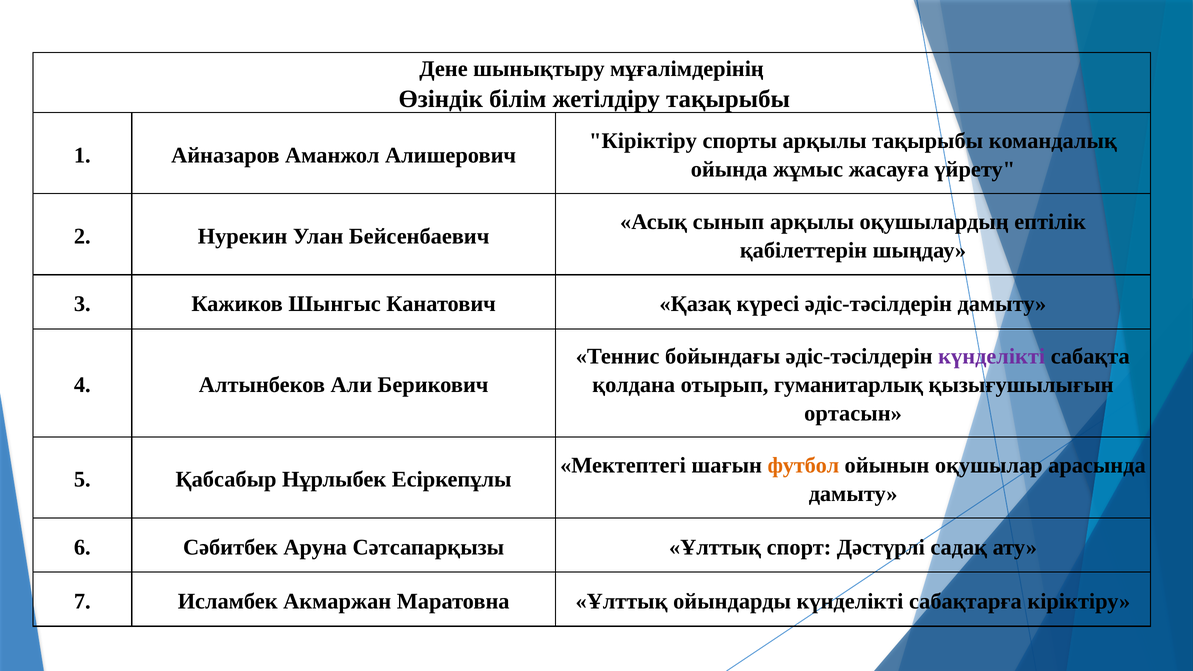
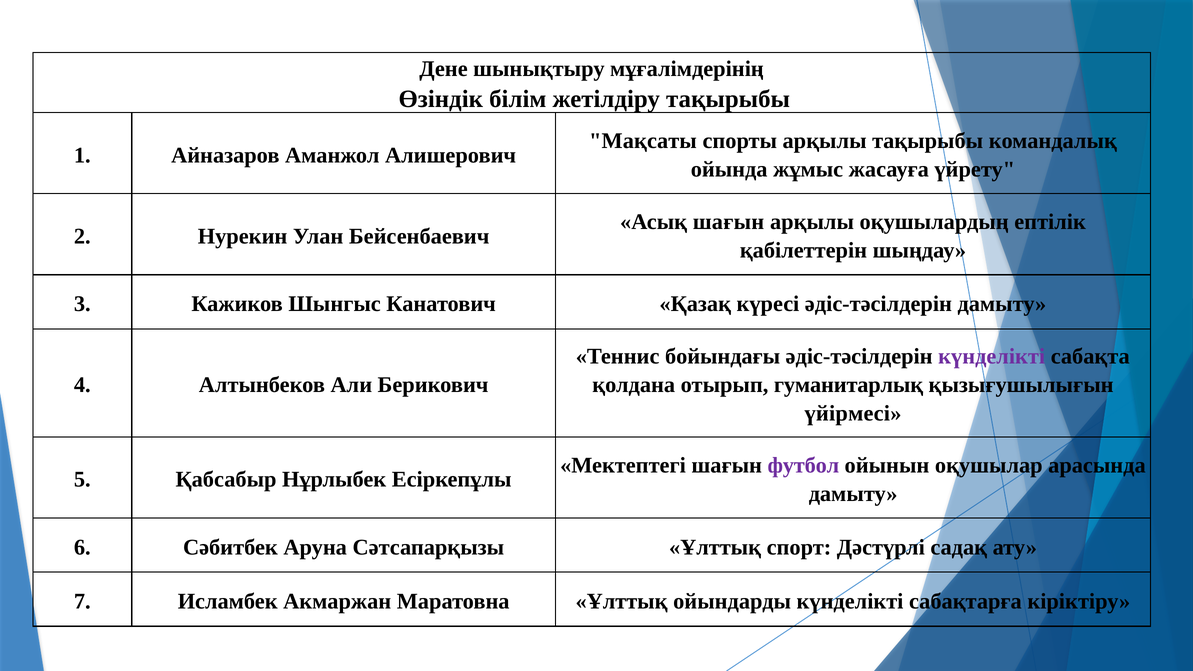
Кіріктіру at (643, 141): Кіріктіру -> Мақсаты
Асық сынып: сынып -> шағын
ортасын: ортасын -> үйірмесі
футбол colour: orange -> purple
